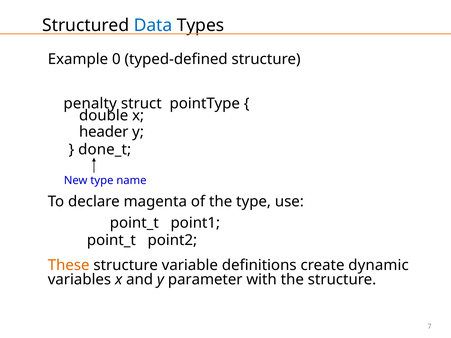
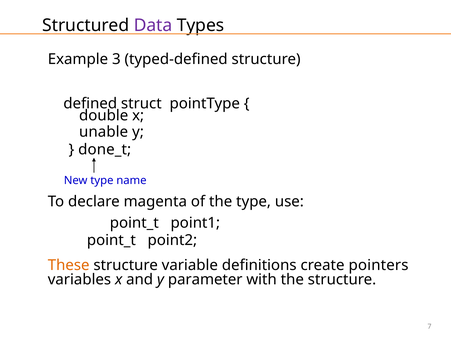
Data colour: blue -> purple
0: 0 -> 3
penalty: penalty -> defined
header: header -> unable
dynamic: dynamic -> pointers
